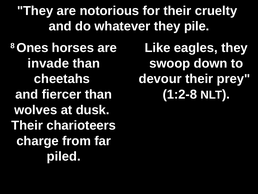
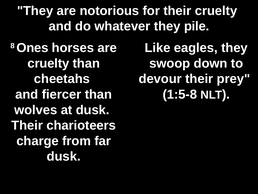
invade at (48, 63): invade -> cruelty
1:2-8: 1:2-8 -> 1:5-8
piled at (64, 156): piled -> dusk
